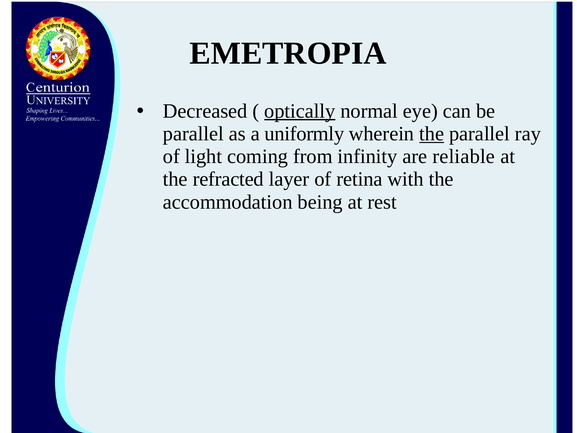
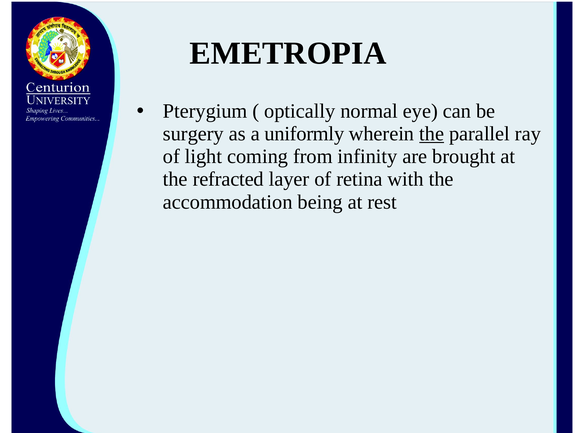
Decreased: Decreased -> Pterygium
optically underline: present -> none
parallel at (193, 134): parallel -> surgery
reliable: reliable -> brought
